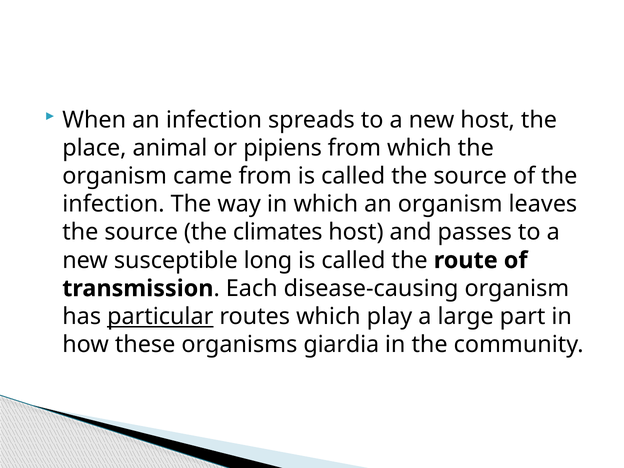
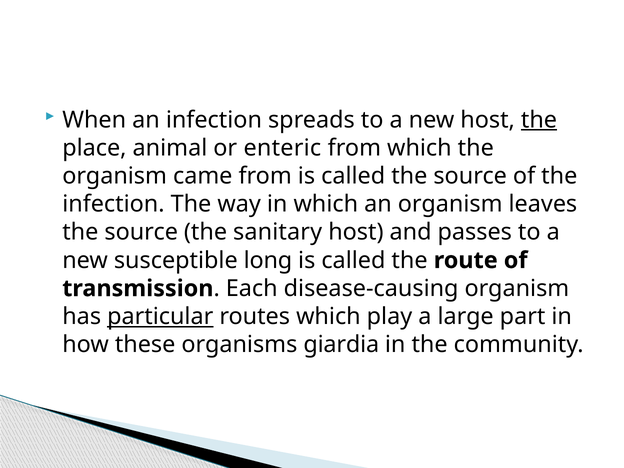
the at (539, 120) underline: none -> present
pipiens: pipiens -> enteric
climates: climates -> sanitary
